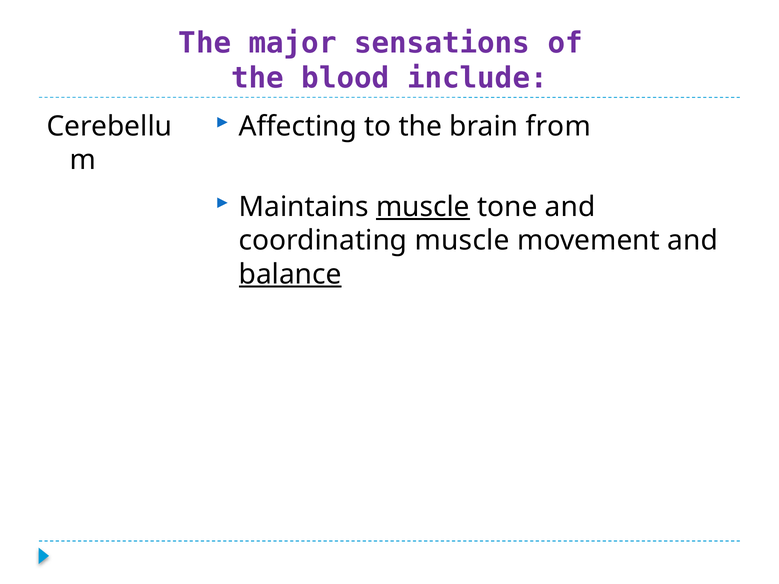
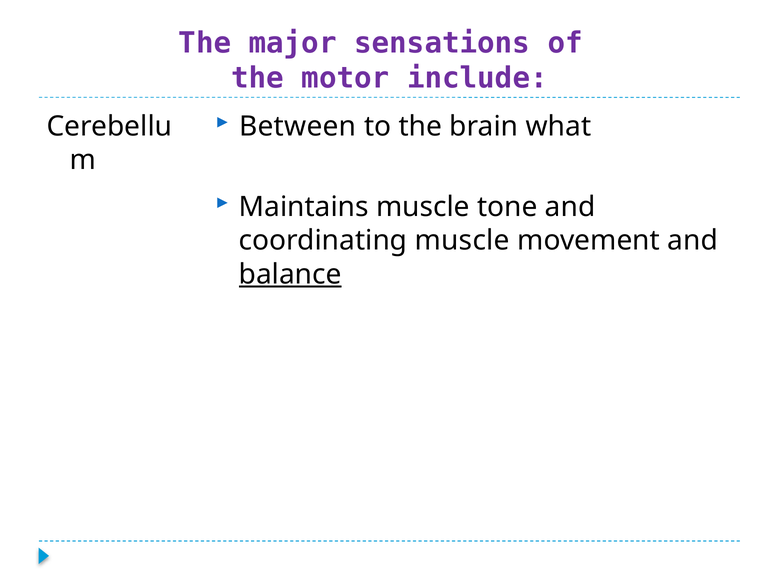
blood: blood -> motor
Affecting: Affecting -> Between
from: from -> what
muscle at (423, 207) underline: present -> none
